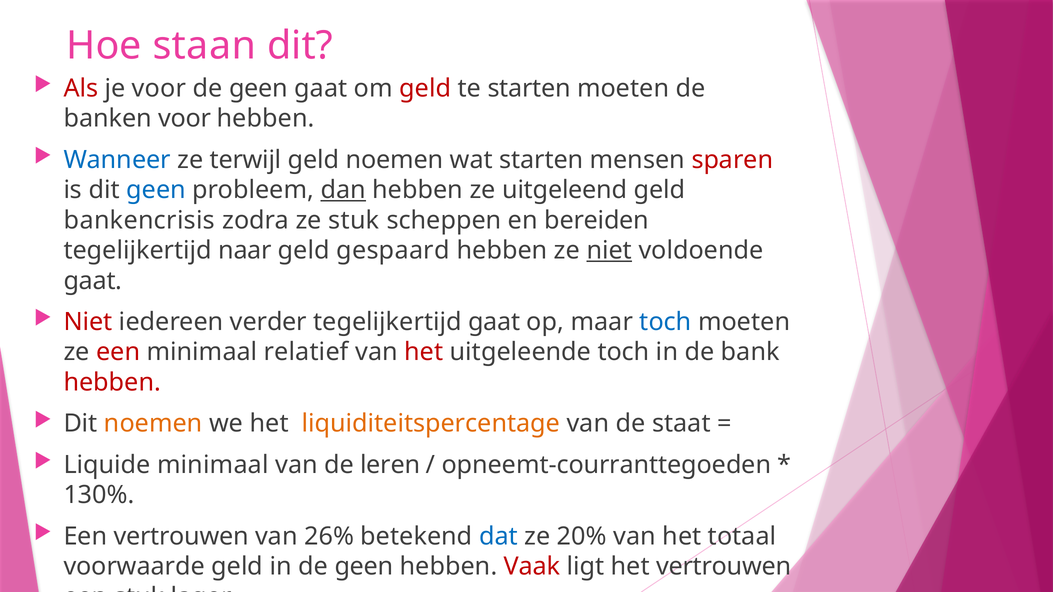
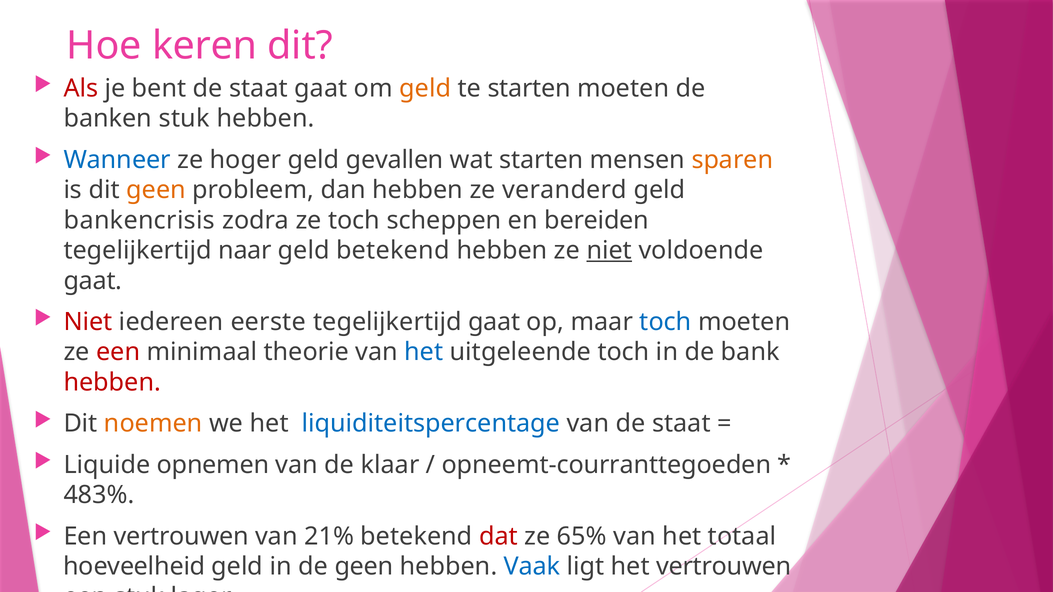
staan: staan -> keren
je voor: voor -> bent
geen at (259, 88): geen -> staat
geld at (425, 88) colour: red -> orange
banken voor: voor -> stuk
terwijl: terwijl -> hoger
geld noemen: noemen -> gevallen
sparen colour: red -> orange
geen at (156, 190) colour: blue -> orange
dan underline: present -> none
uitgeleend: uitgeleend -> veranderd
ze stuk: stuk -> toch
geld gespaard: gespaard -> betekend
verder: verder -> eerste
relatief: relatief -> theorie
het at (424, 352) colour: red -> blue
liquiditeitspercentage colour: orange -> blue
Liquide minimaal: minimaal -> opnemen
leren: leren -> klaar
130%: 130% -> 483%
26%: 26% -> 21%
dat colour: blue -> red
20%: 20% -> 65%
voorwaarde: voorwaarde -> hoeveelheid
Vaak colour: red -> blue
